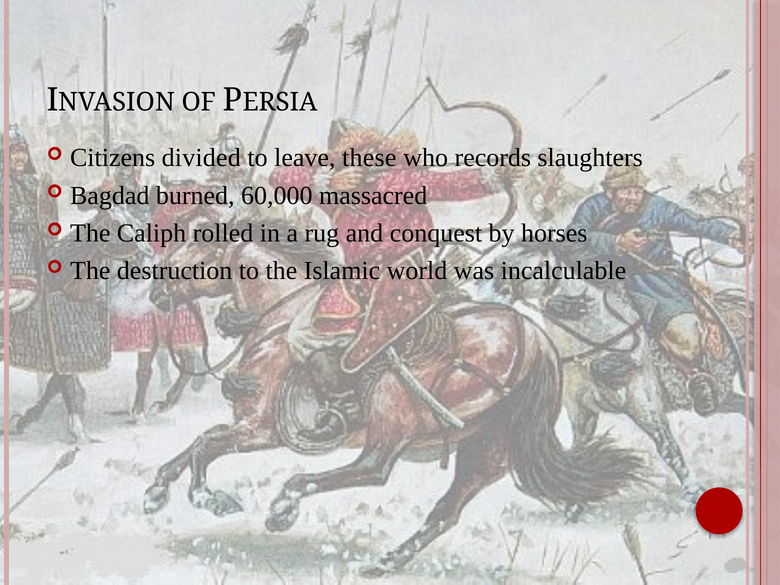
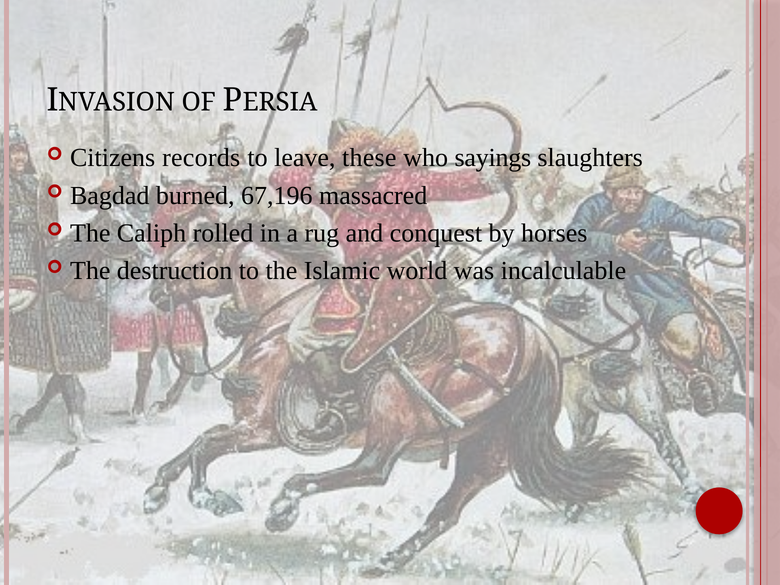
divided: divided -> records
records: records -> sayings
60,000: 60,000 -> 67,196
